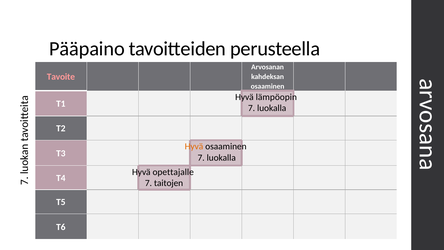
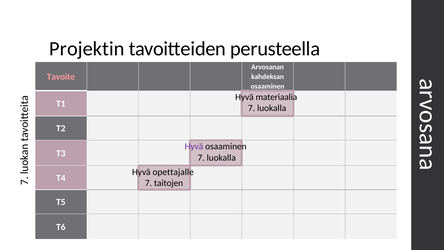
Pääpaino: Pääpaino -> Projektin
lämpöopin: lämpöopin -> materiaalia
Hyvä at (194, 146) colour: orange -> purple
